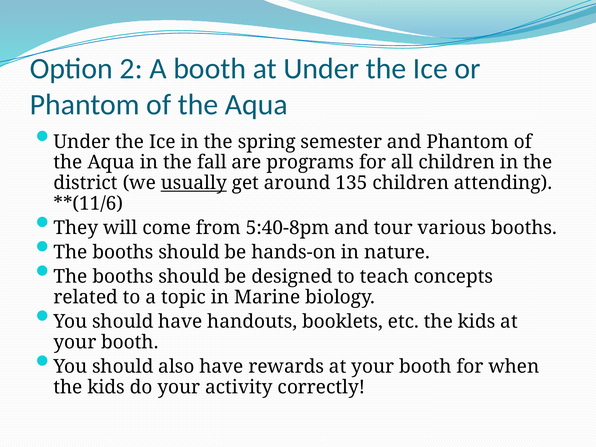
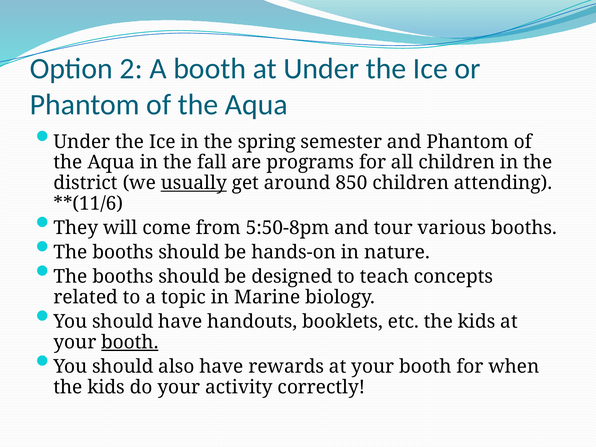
135: 135 -> 850
5:40-8pm: 5:40-8pm -> 5:50-8pm
booth at (130, 342) underline: none -> present
